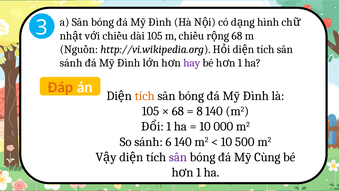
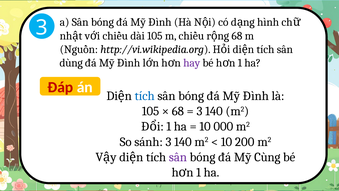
sánh at (71, 63): sánh -> dùng
Đáp colour: orange -> red
tích at (145, 96) colour: orange -> blue
8 at (200, 111): 8 -> 3
sánh 6: 6 -> 3
500: 500 -> 200
